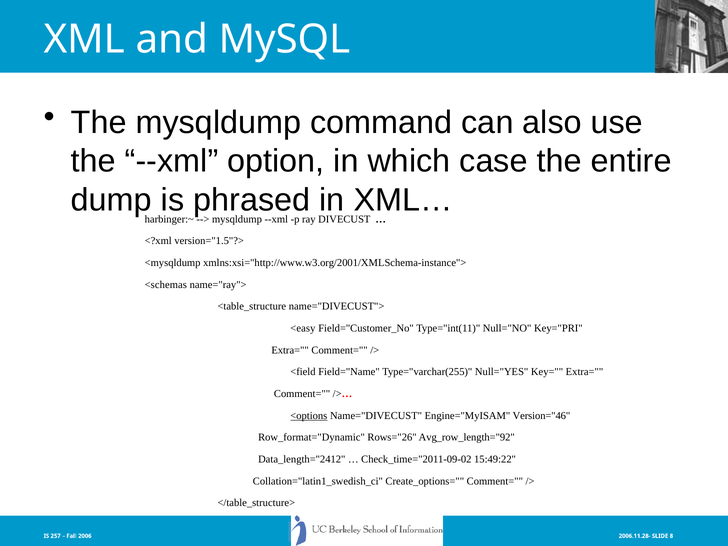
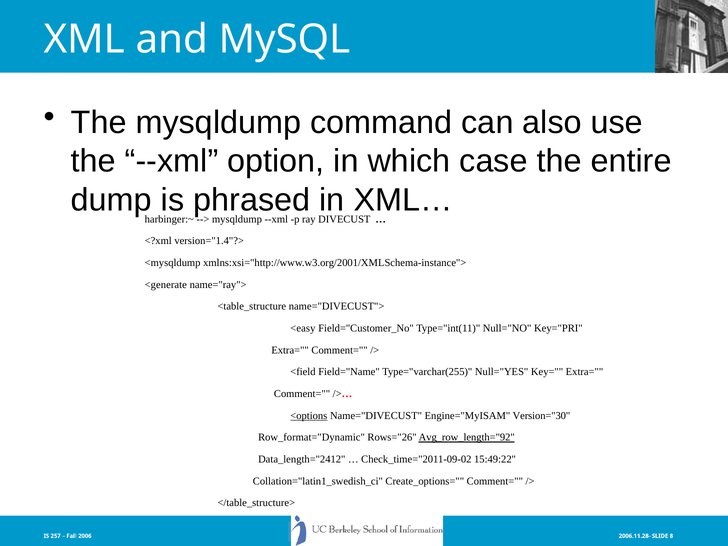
version="1.5"?>: version="1.5"?> -> version="1.4"?>
<schemas: <schemas -> <generate
Version="46: Version="46 -> Version="30
Avg_row_length="92 underline: none -> present
